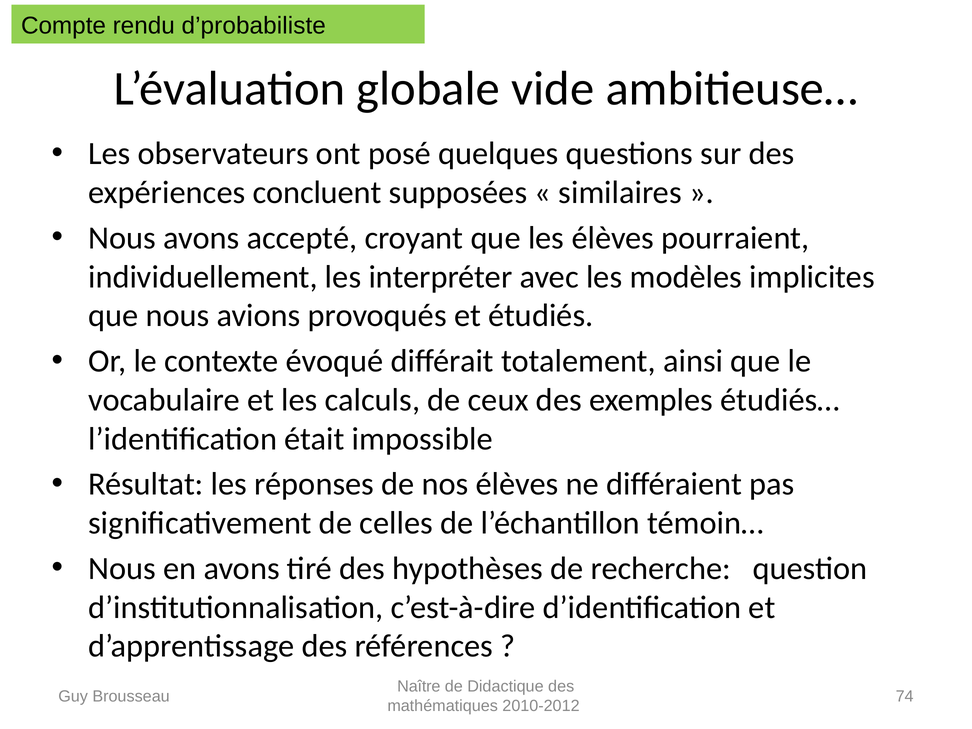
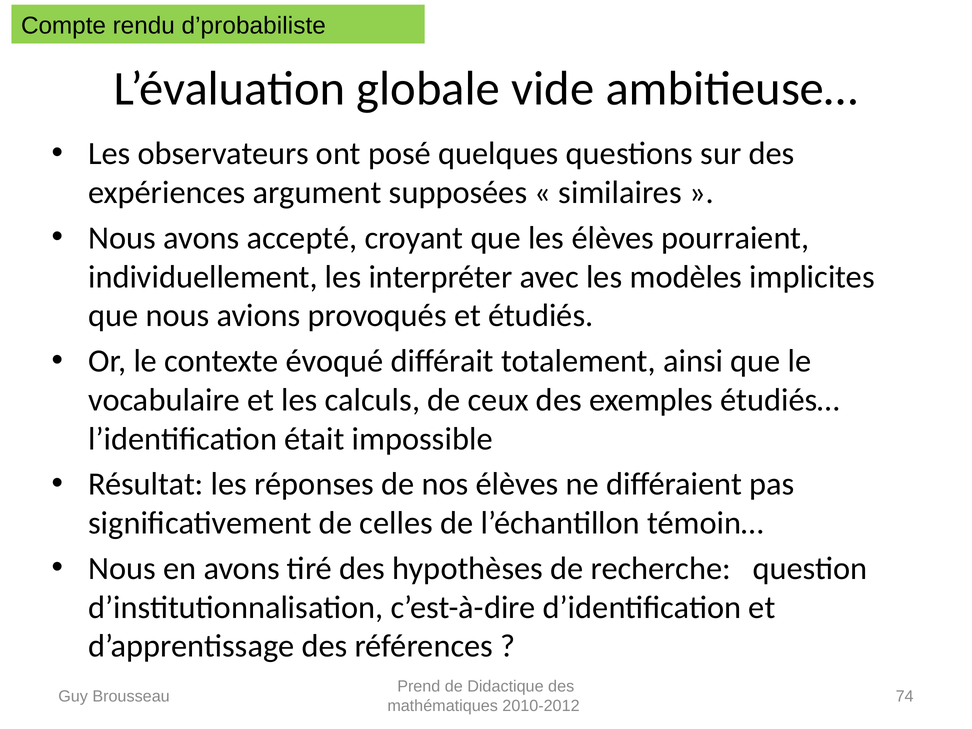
concluent: concluent -> argument
Naître: Naître -> Prend
